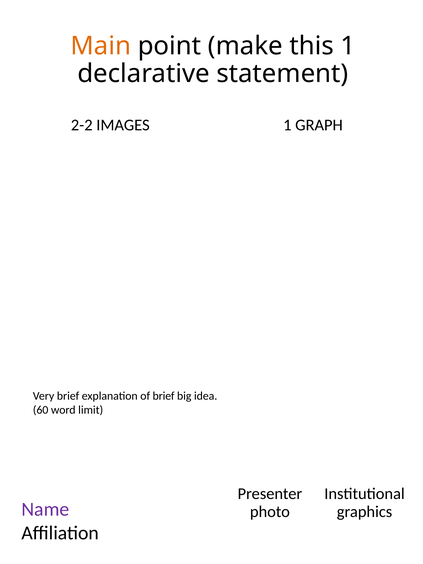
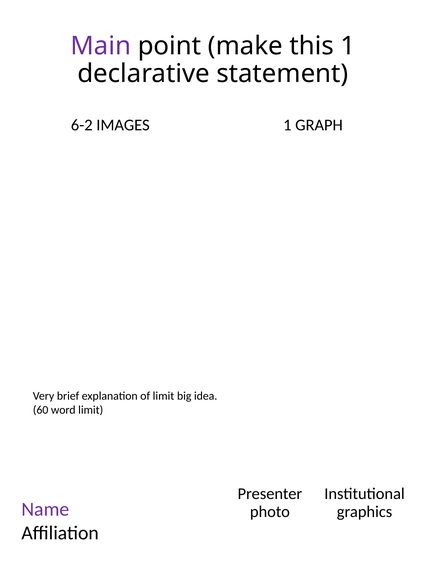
Main colour: orange -> purple
2-2: 2-2 -> 6-2
of brief: brief -> limit
